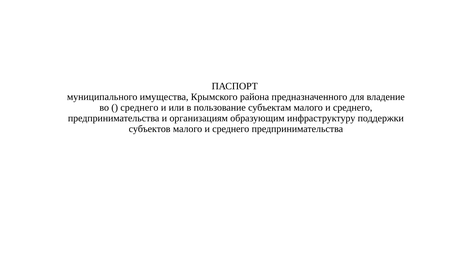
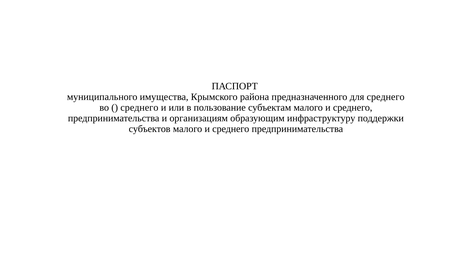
для владение: владение -> среднего
